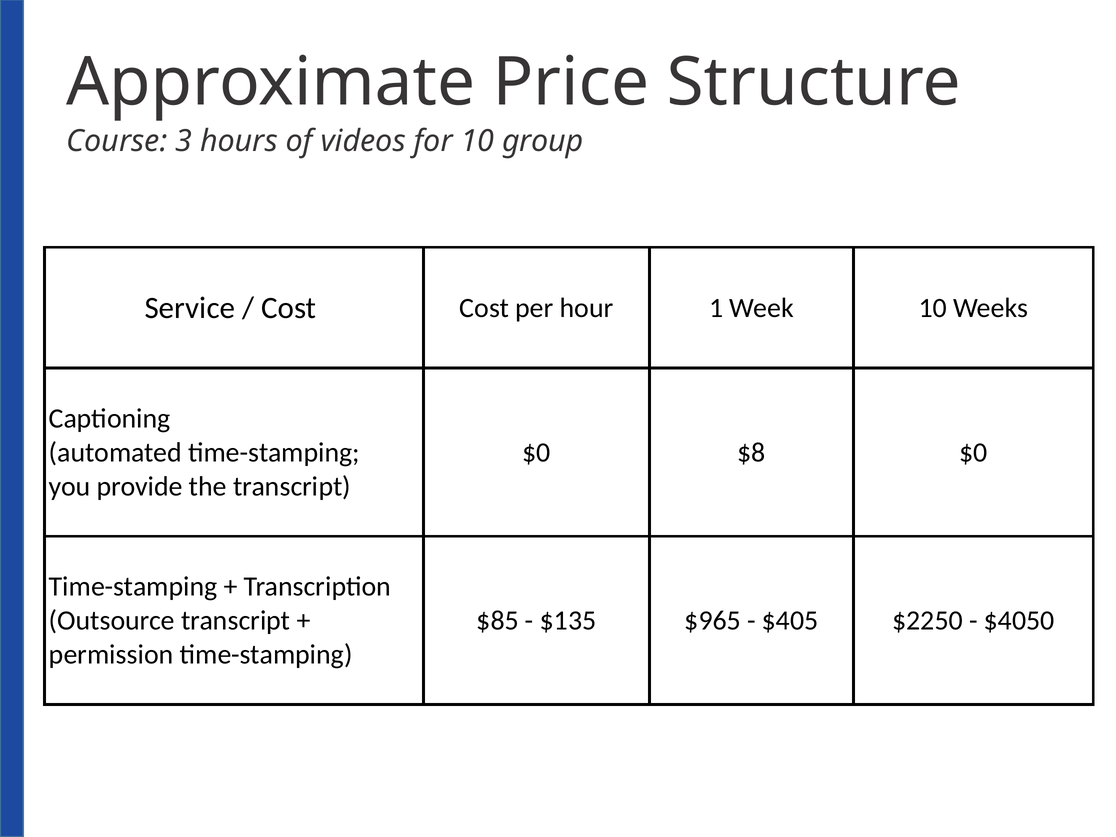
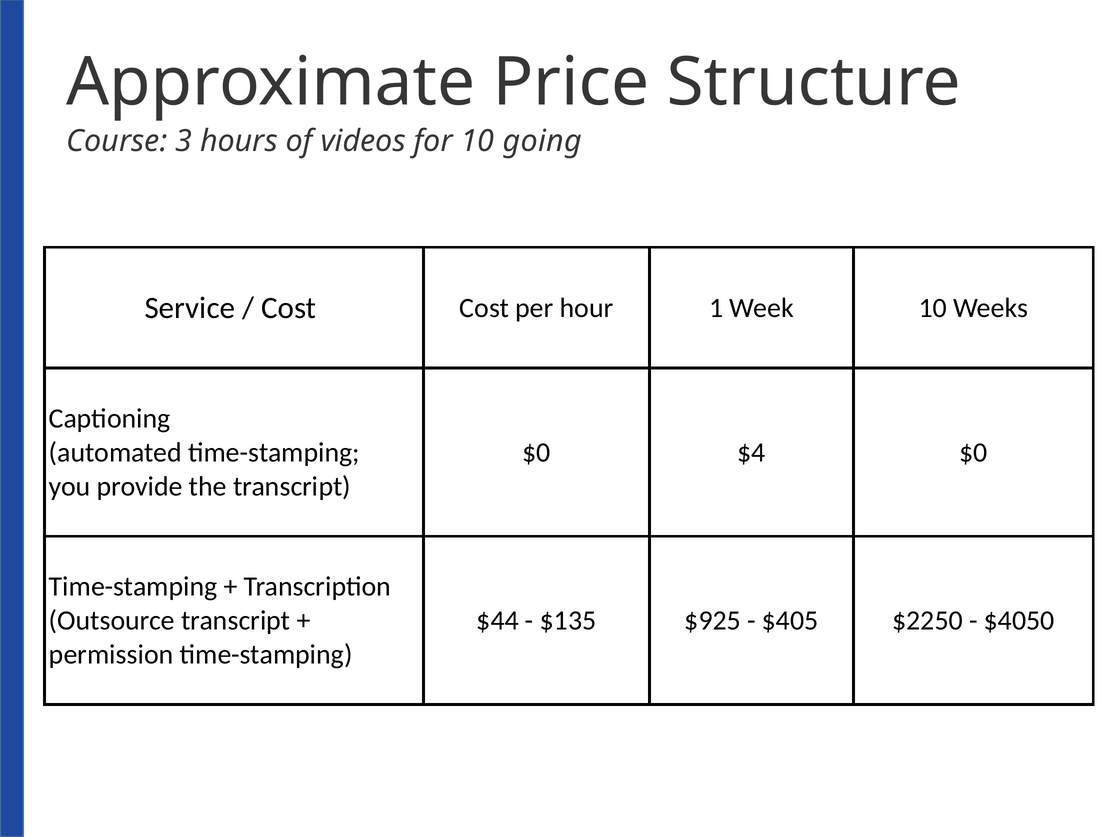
group: group -> going
$8: $8 -> $4
$85: $85 -> $44
$965: $965 -> $925
